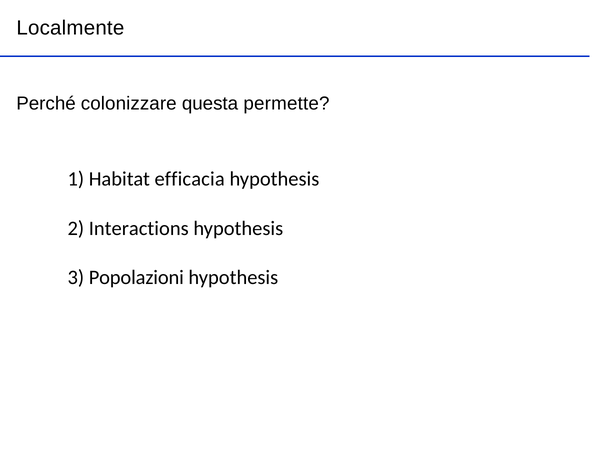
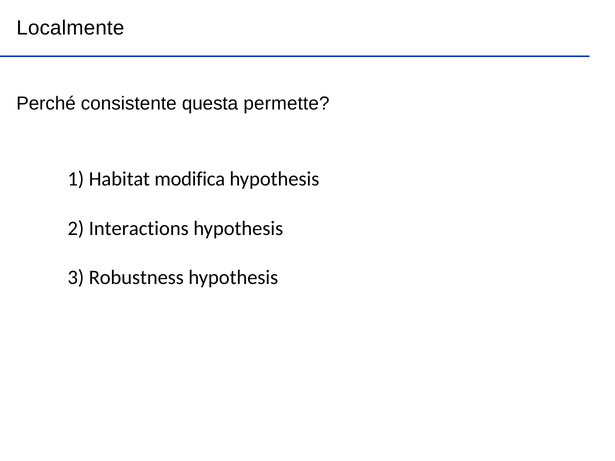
colonizzare: colonizzare -> consistente
efficacia: efficacia -> modifica
Popolazioni: Popolazioni -> Robustness
